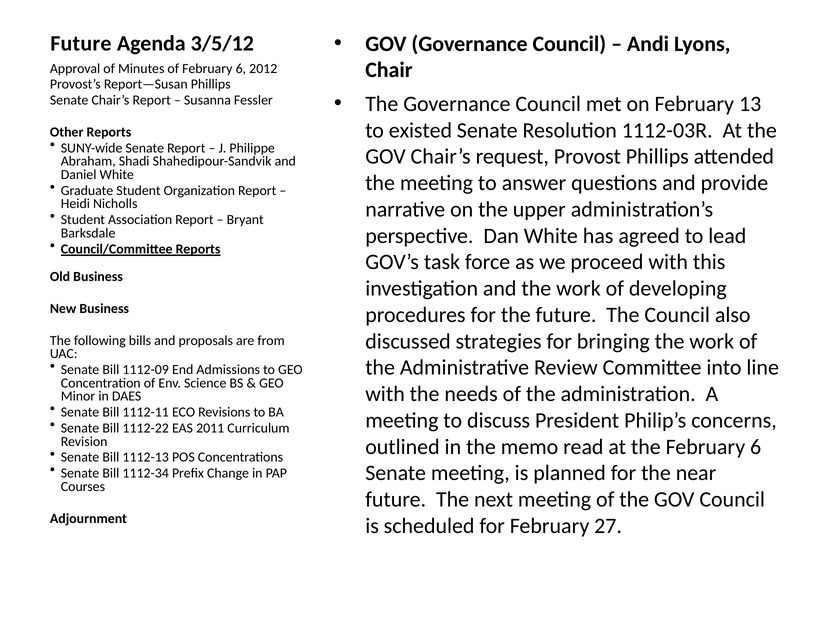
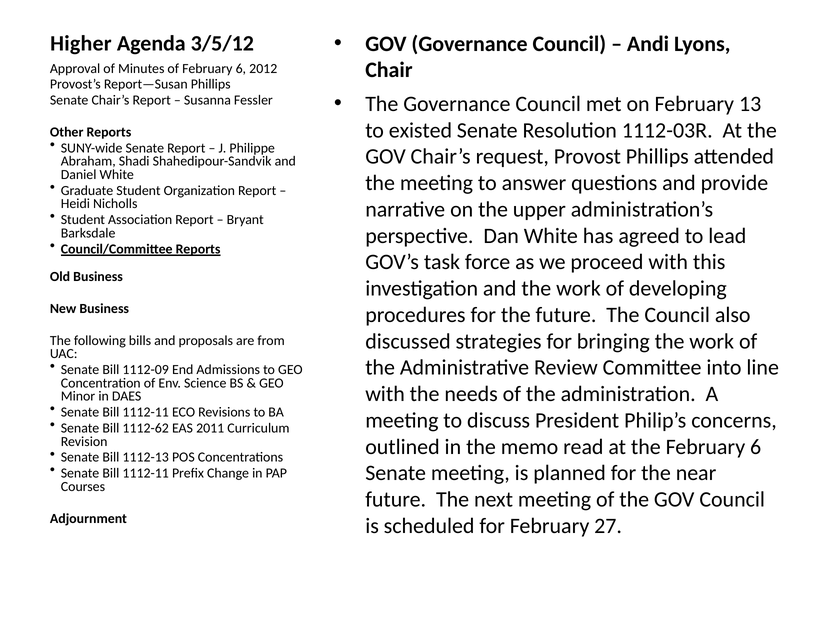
Future at (81, 44): Future -> Higher
1112-22: 1112-22 -> 1112-62
1112-34 at (146, 473): 1112-34 -> 1112-11
